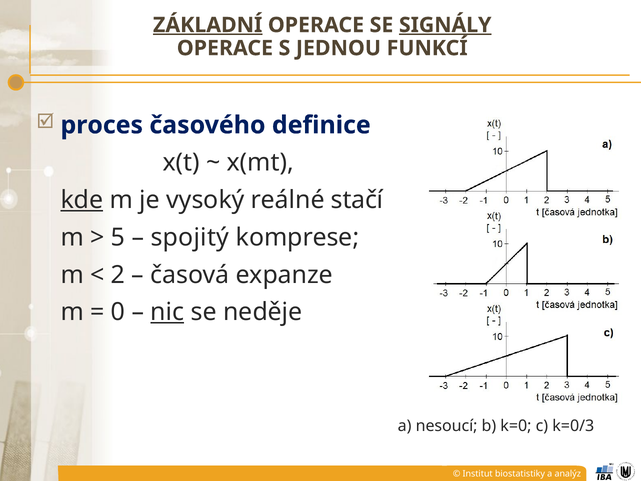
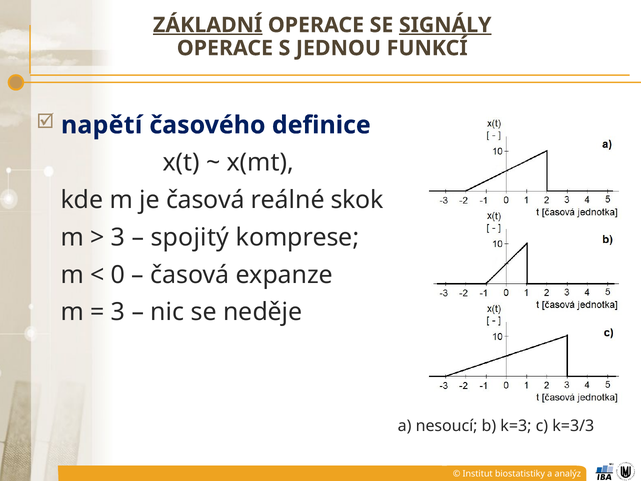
proces: proces -> napětí
kde underline: present -> none
je vysoký: vysoký -> časová
stačí: stačí -> skok
5 at (118, 237): 5 -> 3
2: 2 -> 0
0 at (118, 312): 0 -> 3
nic underline: present -> none
k=0: k=0 -> k=3
k=0/3: k=0/3 -> k=3/3
